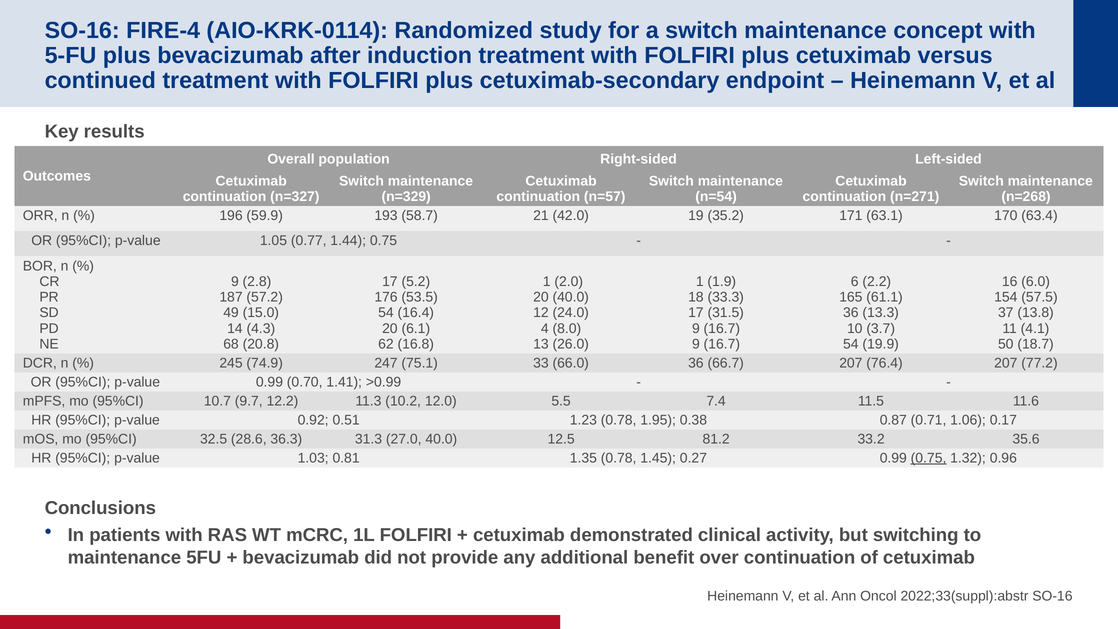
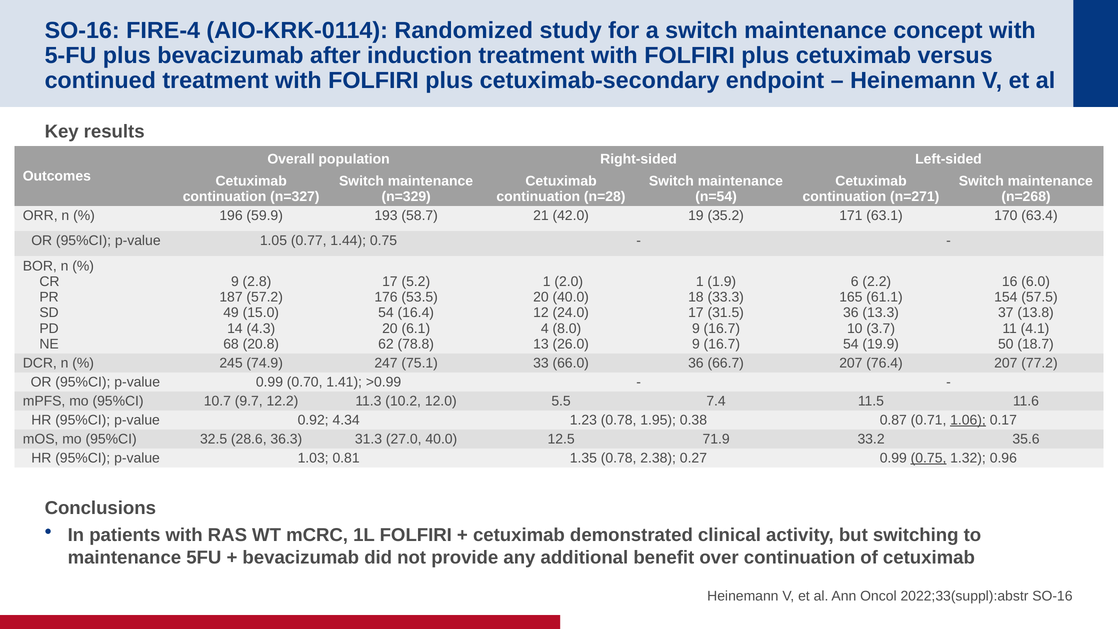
n=57: n=57 -> n=28
16.8: 16.8 -> 78.8
0.51: 0.51 -> 4.34
1.06 underline: none -> present
81.2: 81.2 -> 71.9
1.45: 1.45 -> 2.38
